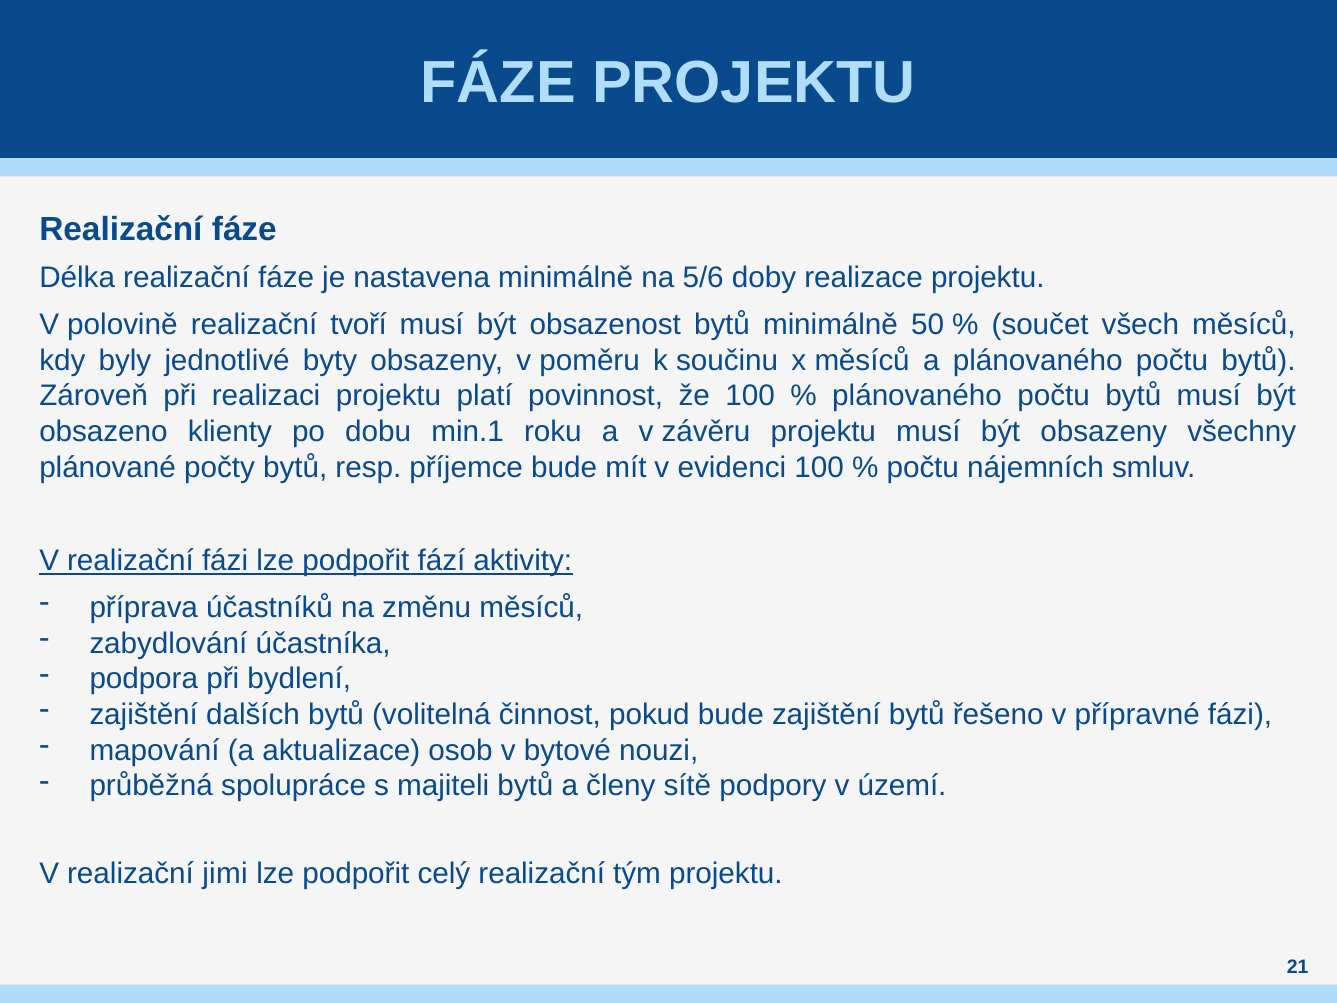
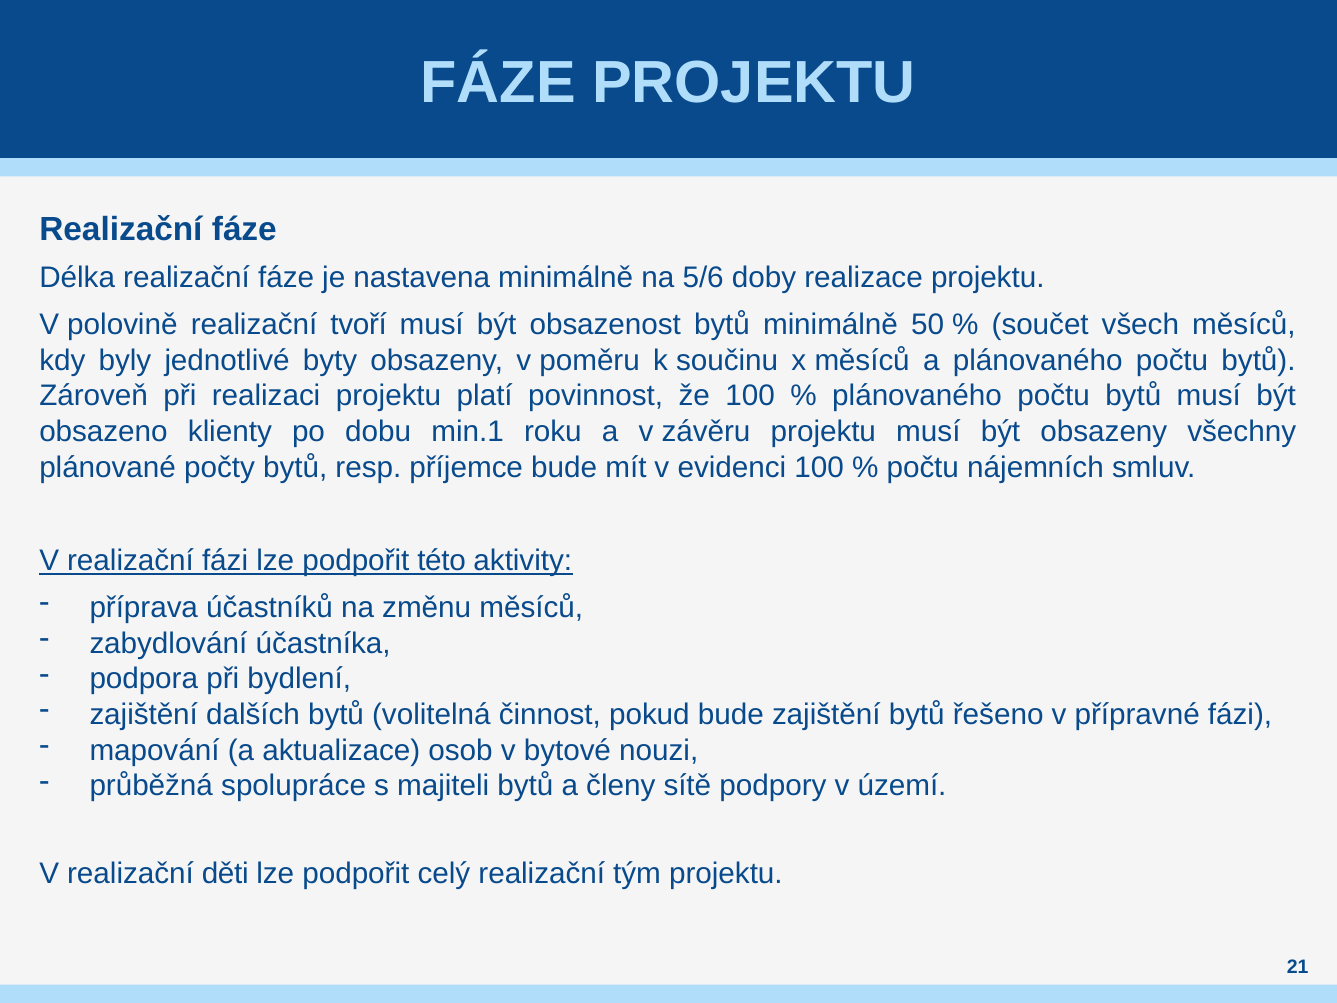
fází: fází -> této
jimi: jimi -> děti
